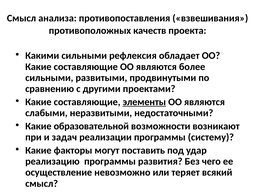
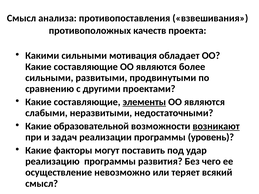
рефлексия: рефлексия -> мотивация
возникают underline: none -> present
систему: систему -> уровень
